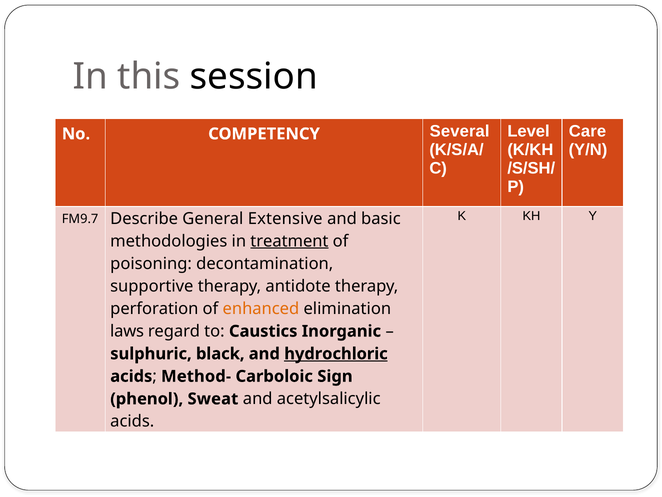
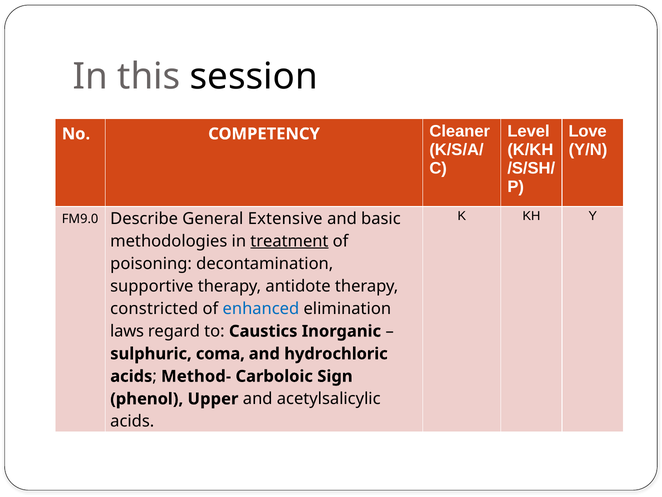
Care: Care -> Love
Several: Several -> Cleaner
FM9.7: FM9.7 -> FM9.0
perforation: perforation -> constricted
enhanced colour: orange -> blue
black: black -> coma
hydrochloric underline: present -> none
Sweat: Sweat -> Upper
